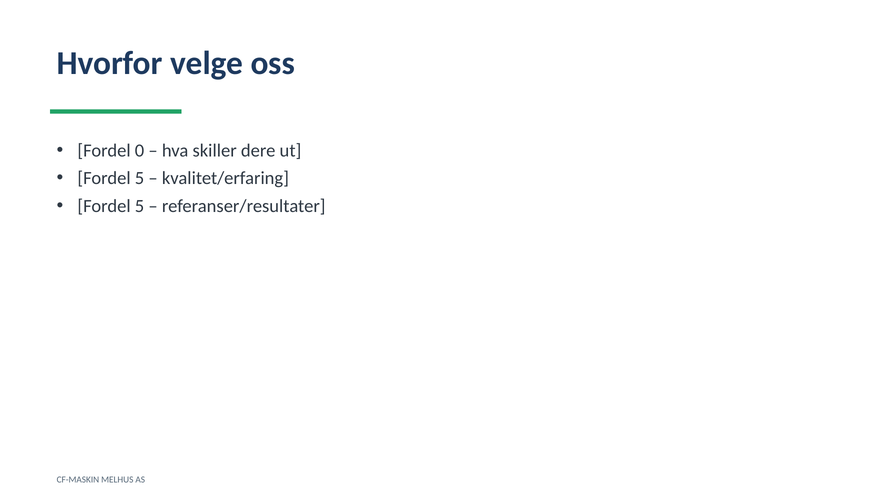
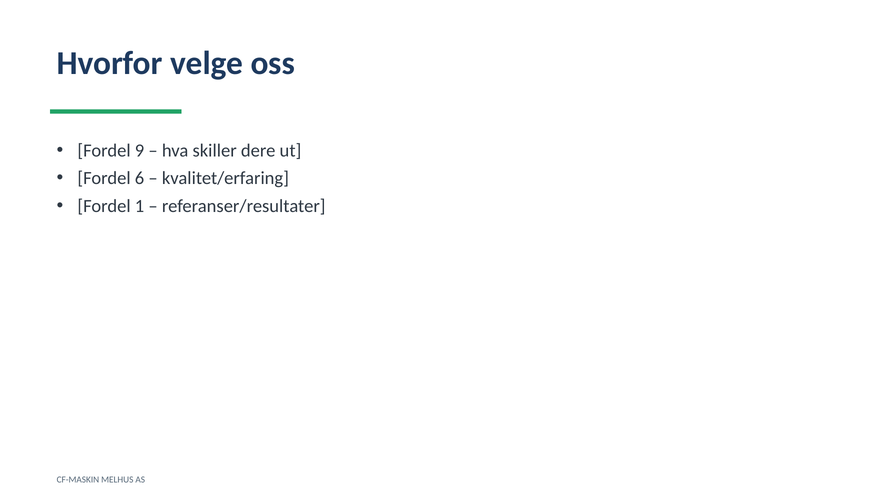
0: 0 -> 9
5 at (140, 179): 5 -> 6
5 at (140, 206): 5 -> 1
